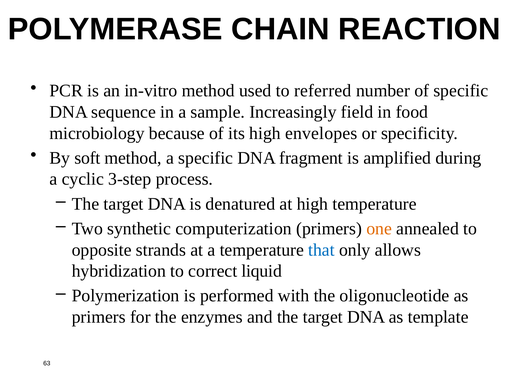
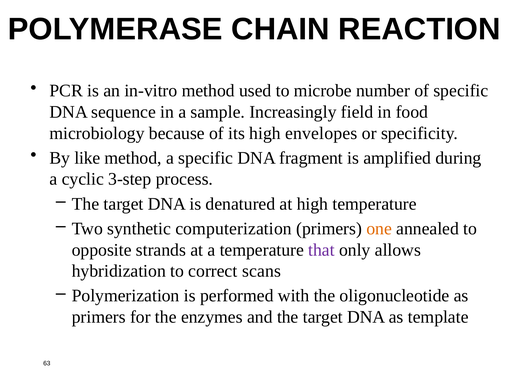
referred: referred -> microbe
soft: soft -> like
that colour: blue -> purple
liquid: liquid -> scans
